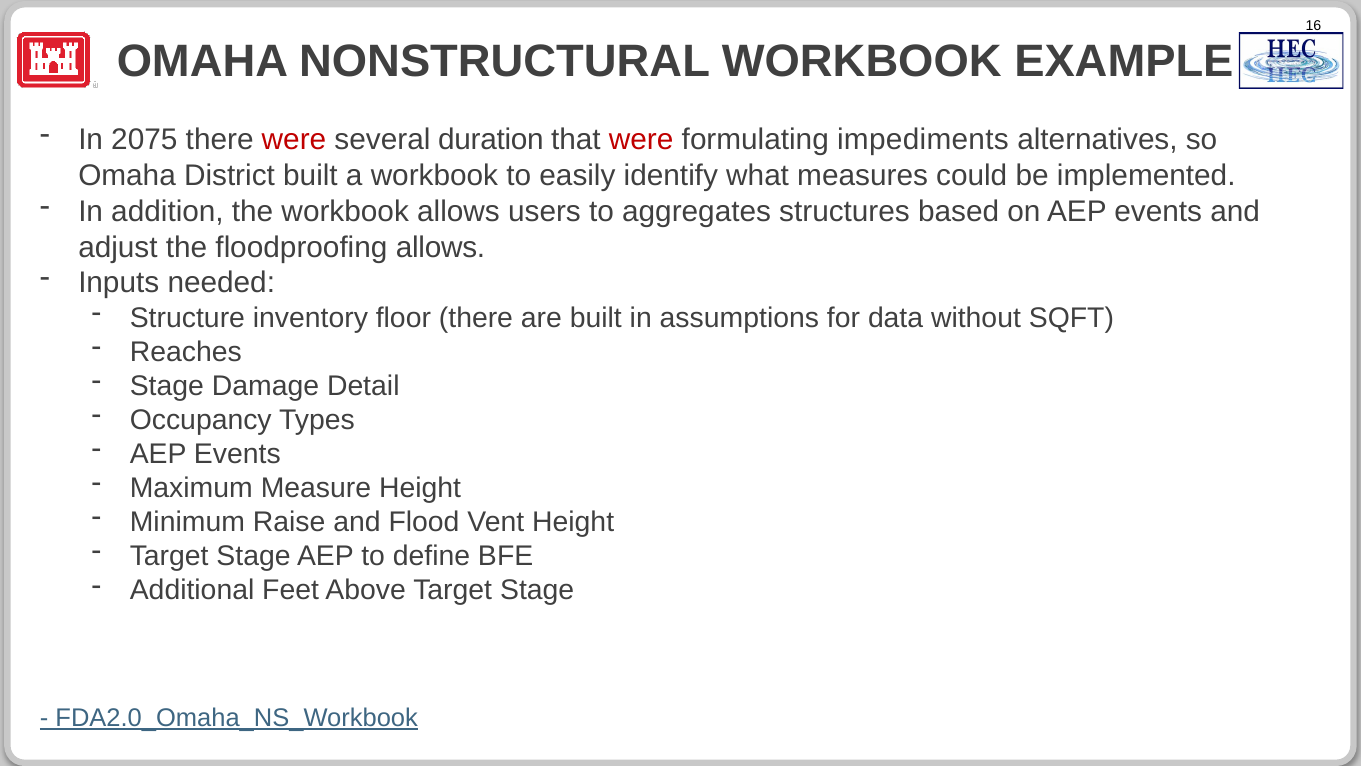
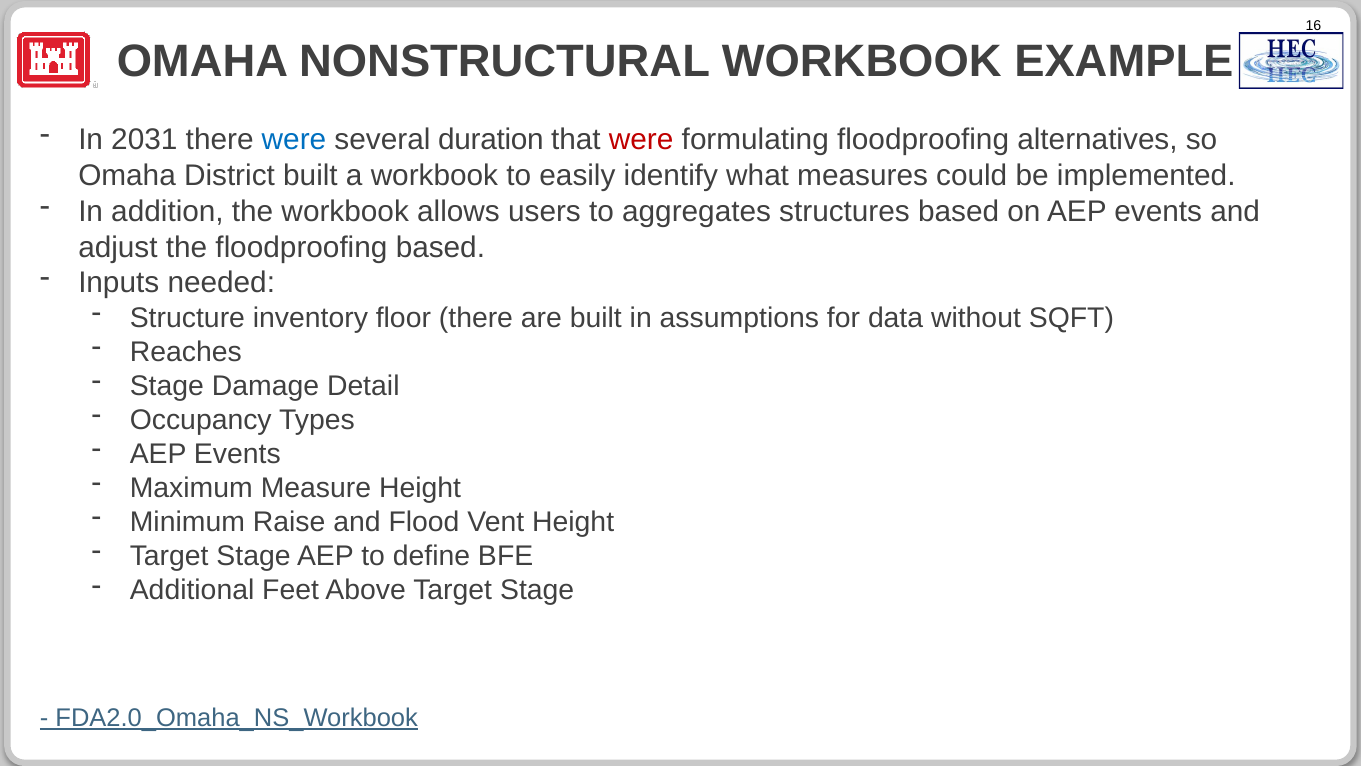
2075: 2075 -> 2031
were at (294, 140) colour: red -> blue
formulating impediments: impediments -> floodproofing
floodproofing allows: allows -> based
